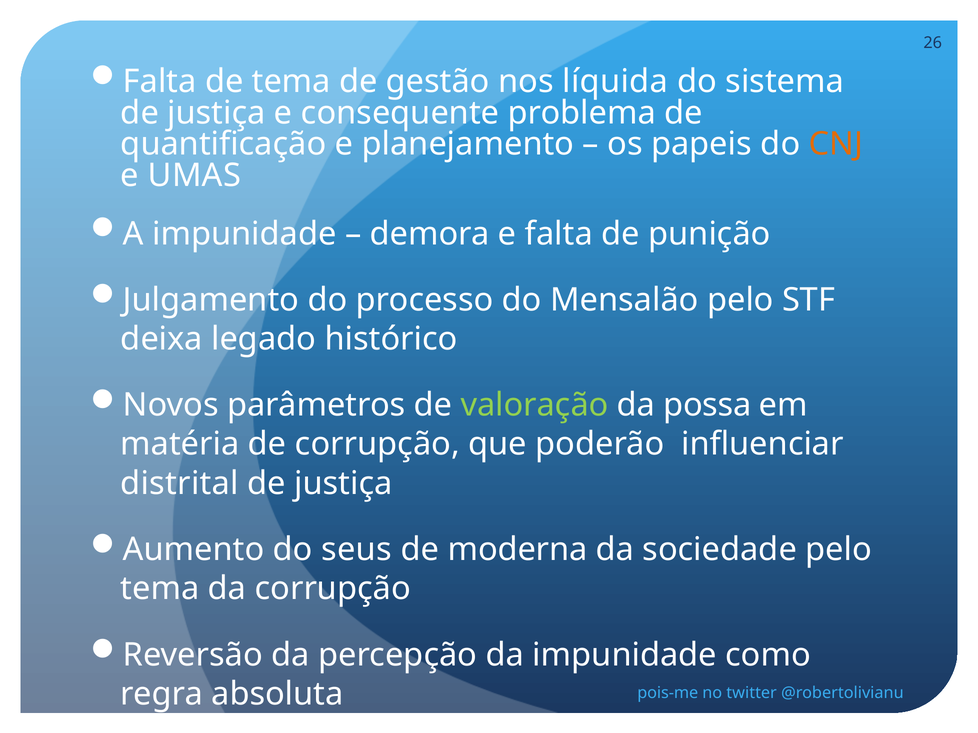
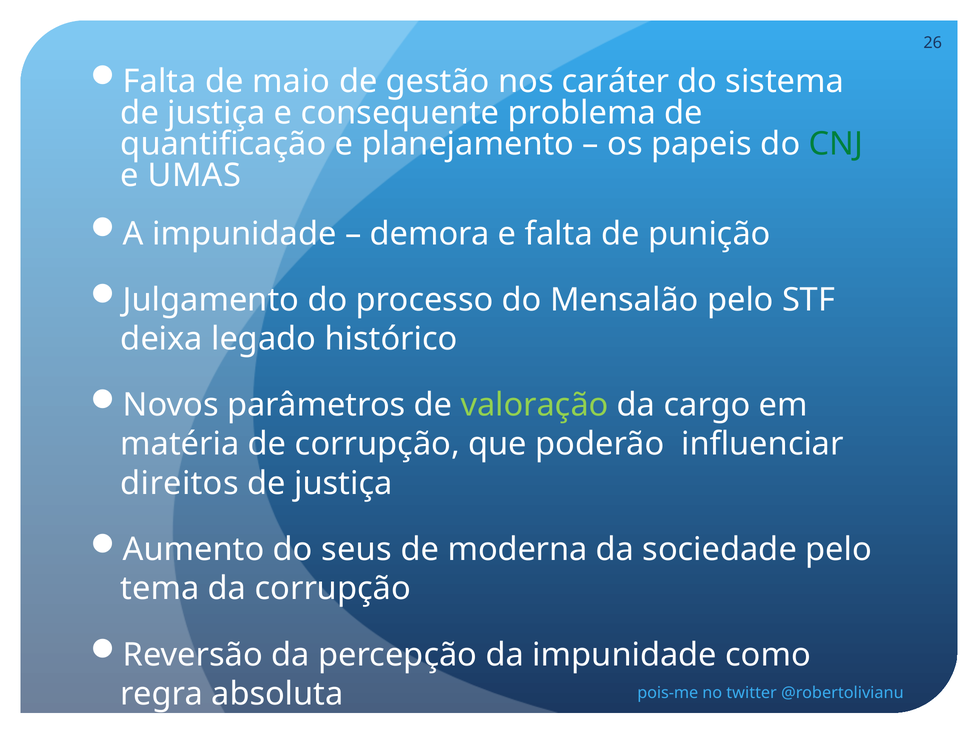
de tema: tema -> maio
líquida: líquida -> caráter
CNJ colour: orange -> green
possa: possa -> cargo
distrital: distrital -> direitos
